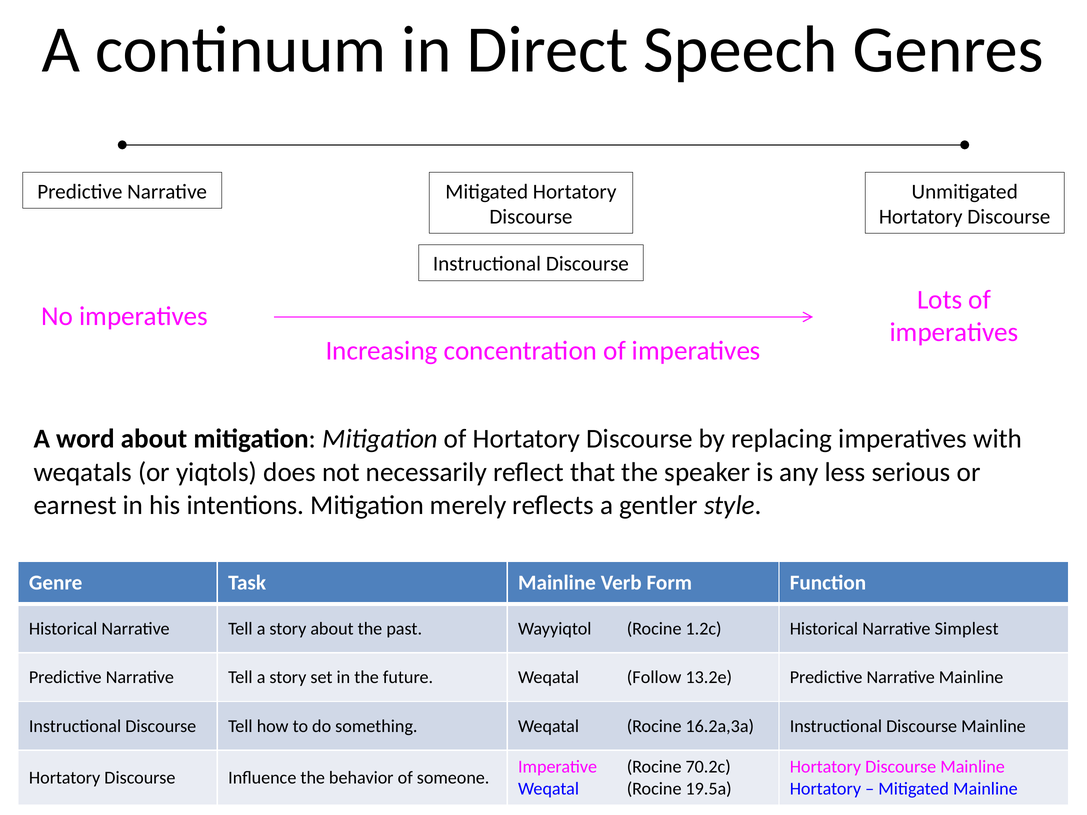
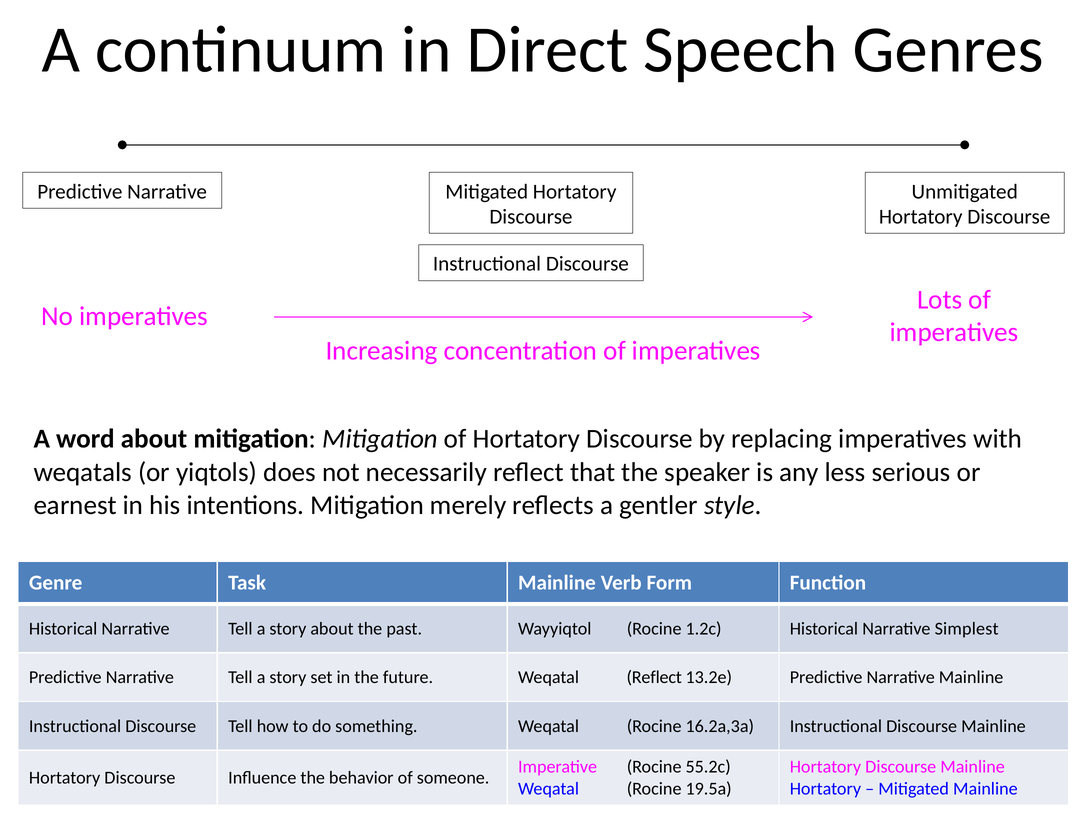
Weqatal Follow: Follow -> Reflect
70.2c: 70.2c -> 55.2c
